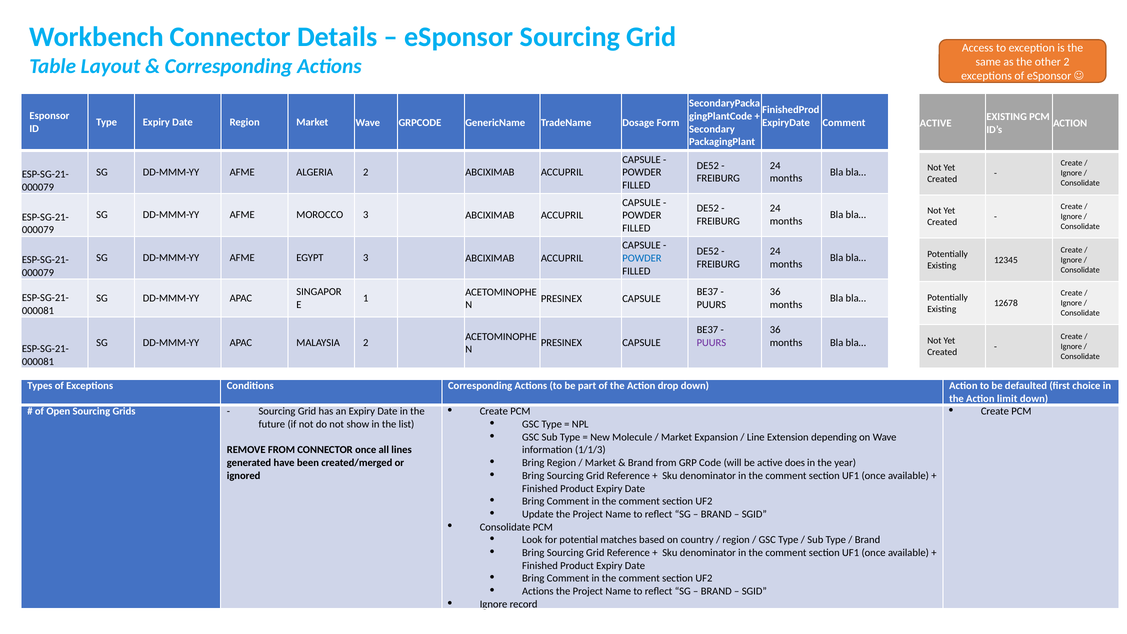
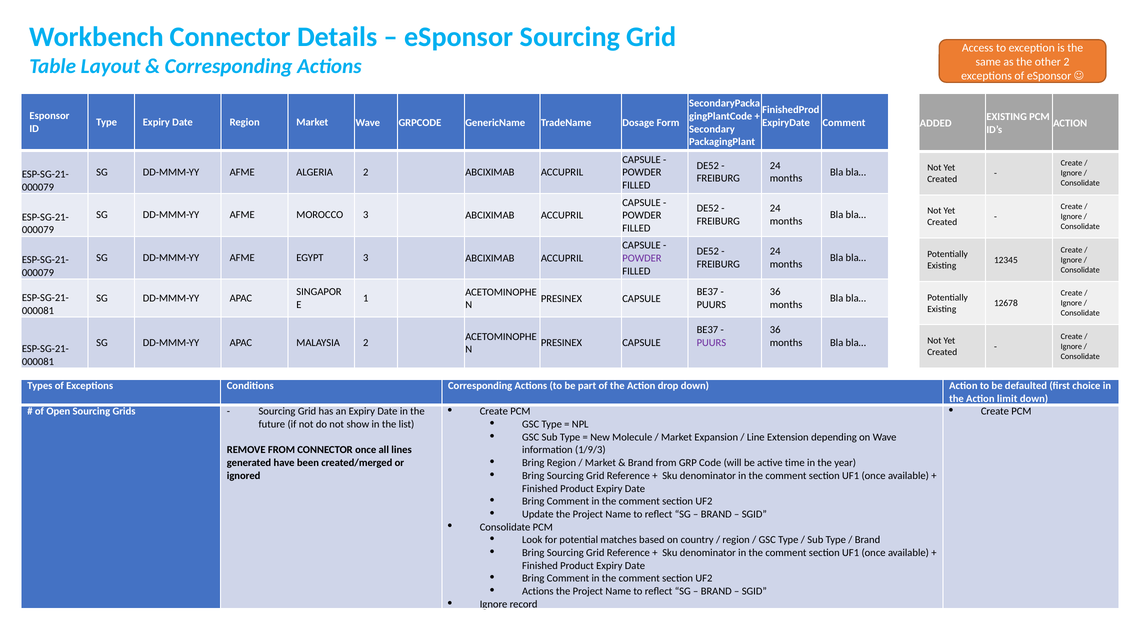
ACTIVE at (936, 123): ACTIVE -> ADDED
POWDER at (642, 258) colour: blue -> purple
1/1/3: 1/1/3 -> 1/9/3
does: does -> time
